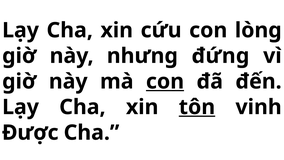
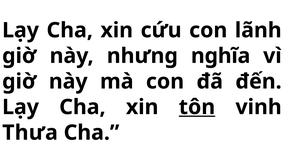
lòng: lòng -> lãnh
đứng: đứng -> nghĩa
con at (165, 81) underline: present -> none
Được: Được -> Thưa
